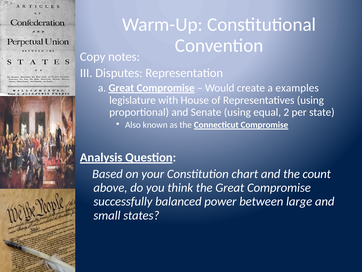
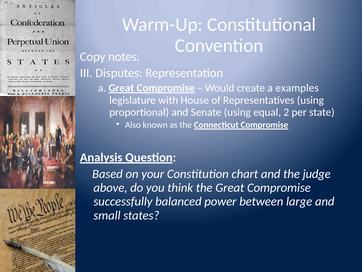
count: count -> judge
